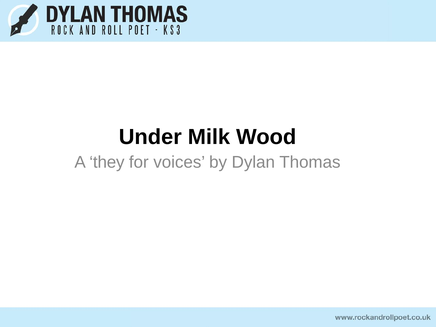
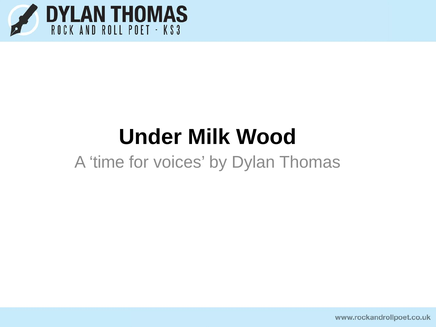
they: they -> time
